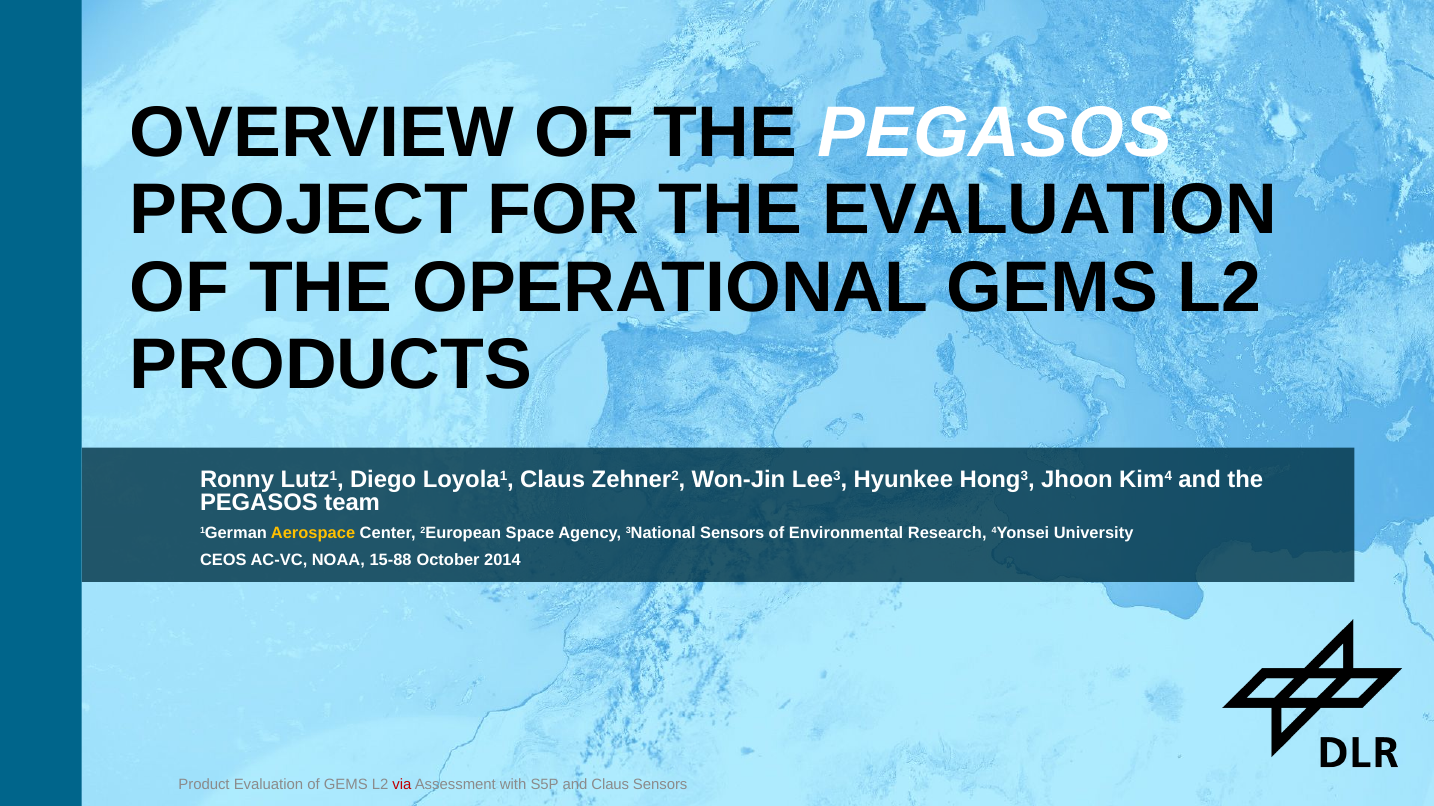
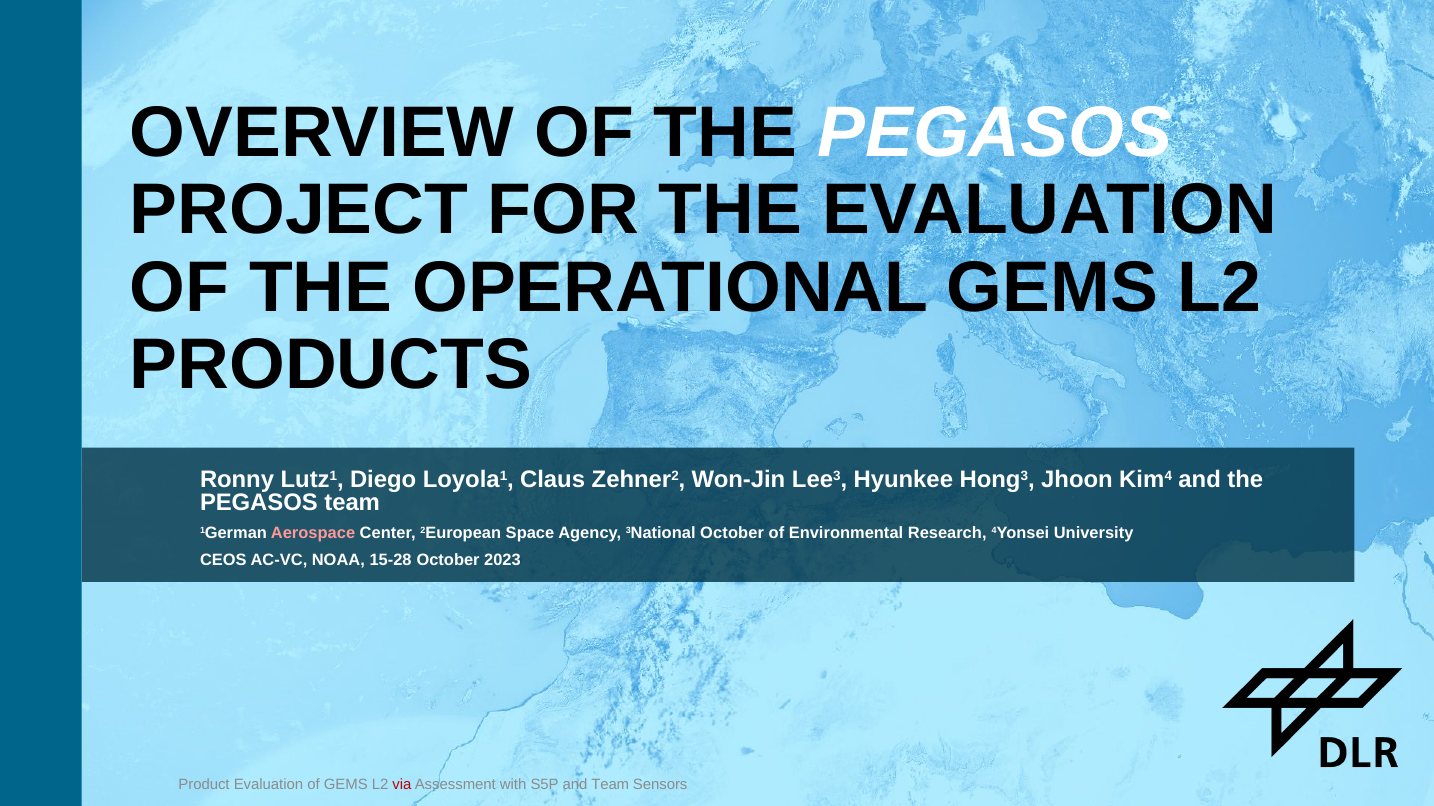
Aerospace colour: yellow -> pink
3National Sensors: Sensors -> October
15-88: 15-88 -> 15-28
2014: 2014 -> 2023
and Claus: Claus -> Team
